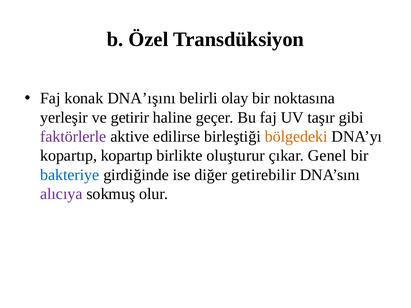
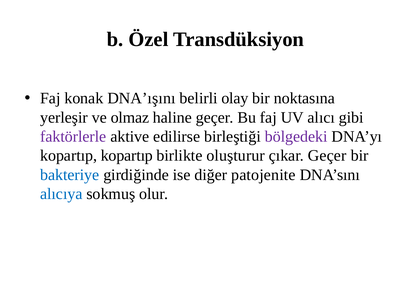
getirir: getirir -> olmaz
taşır: taşır -> alıcı
bölgedeki colour: orange -> purple
çıkar Genel: Genel -> Geçer
getirebilir: getirebilir -> patojenite
alıcıya colour: purple -> blue
